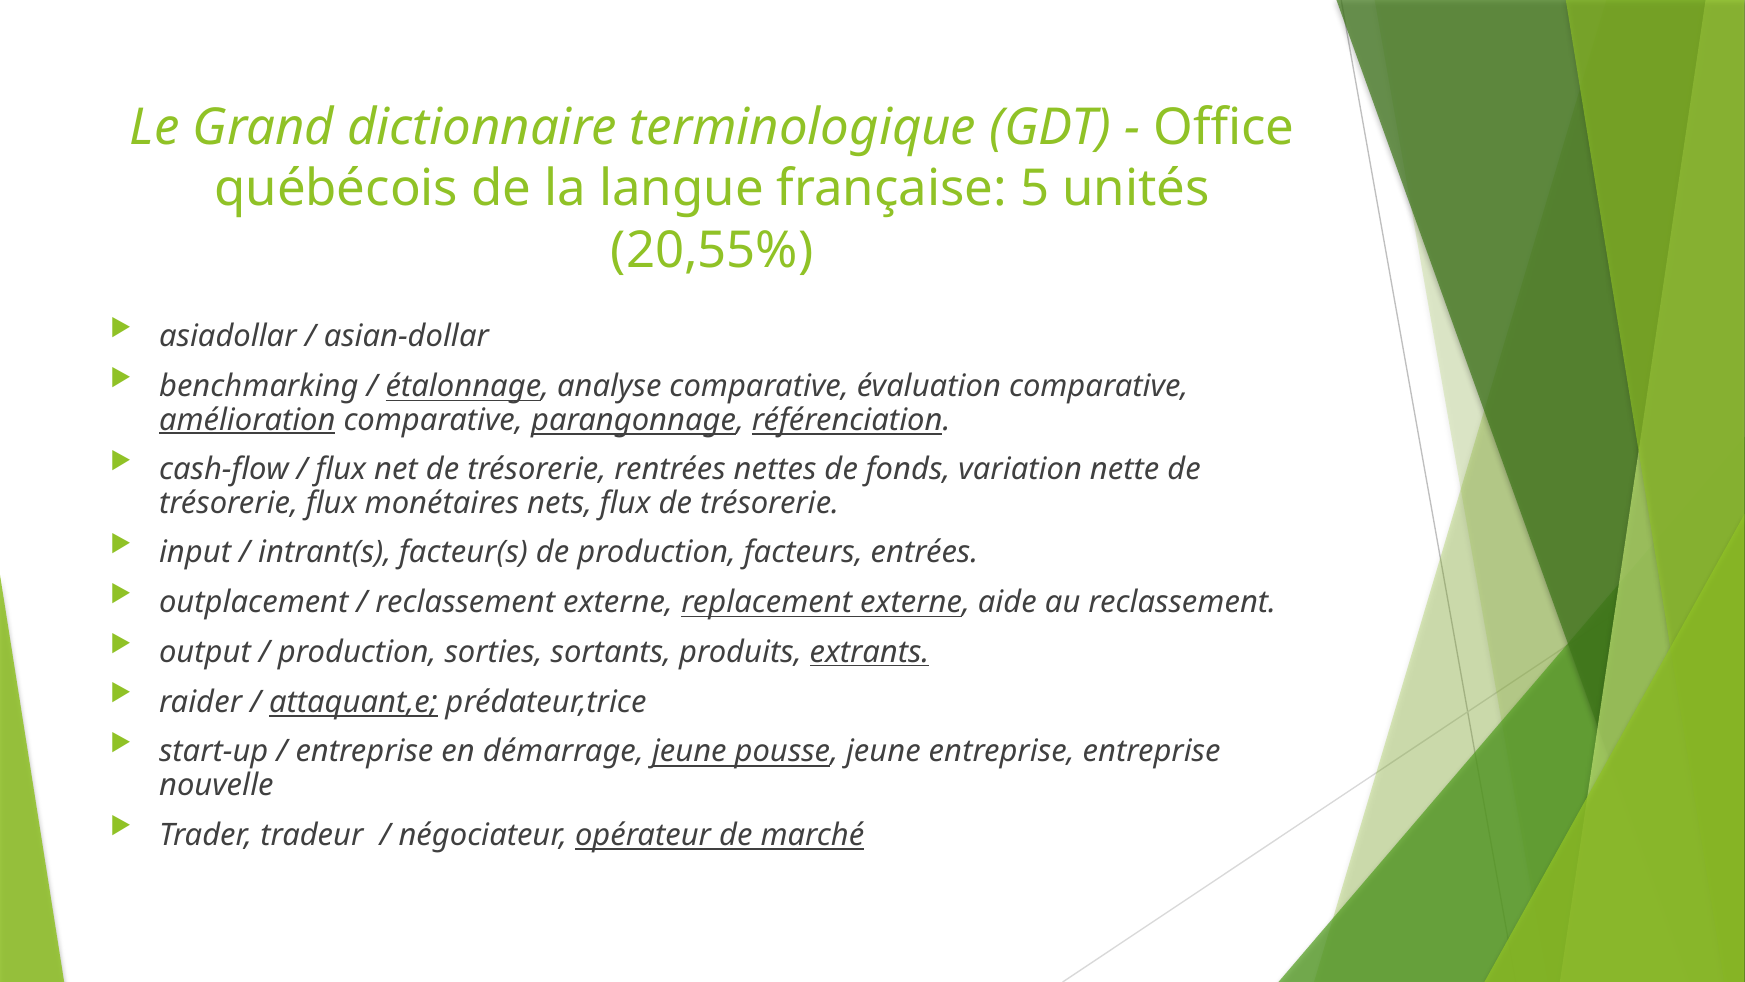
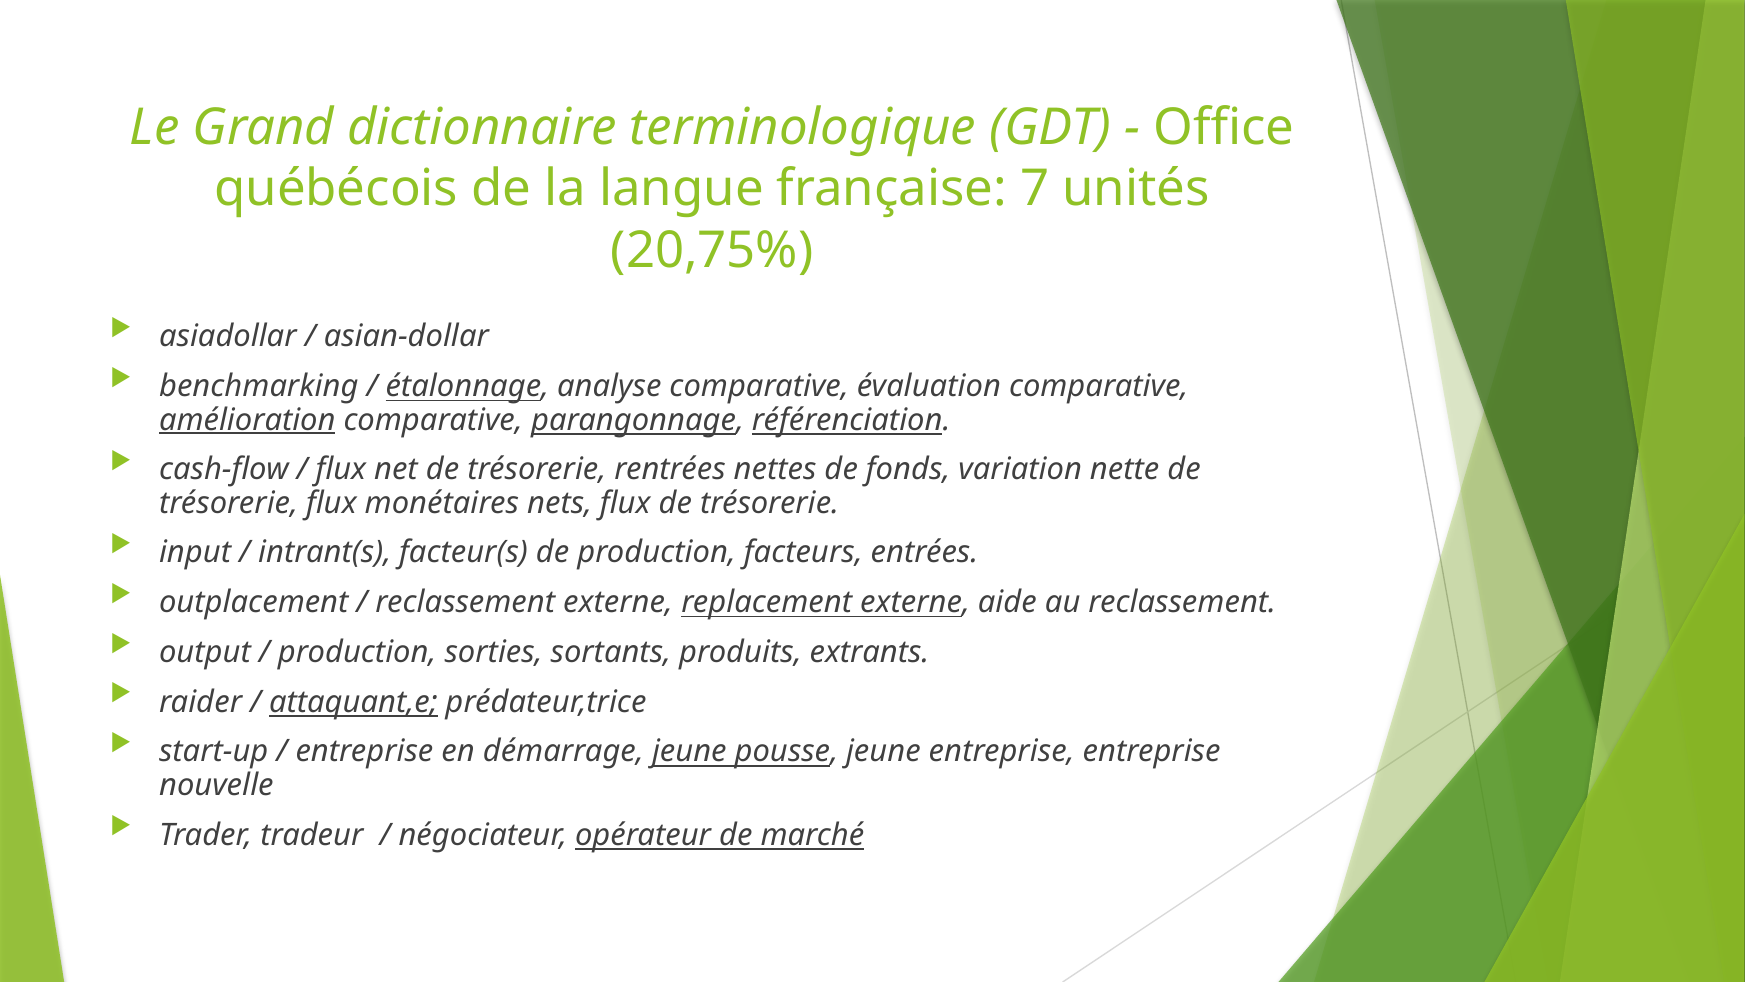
5: 5 -> 7
20,55%: 20,55% -> 20,75%
extrants underline: present -> none
